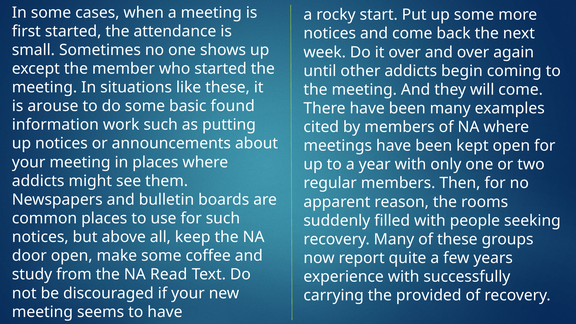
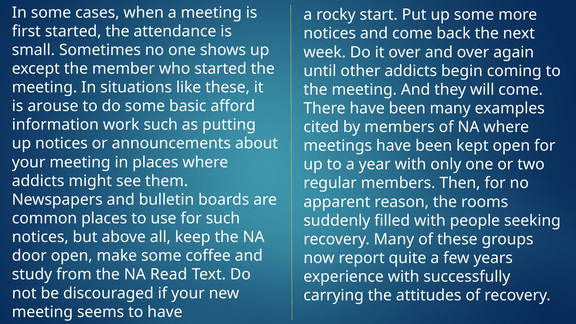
found: found -> afford
provided: provided -> attitudes
